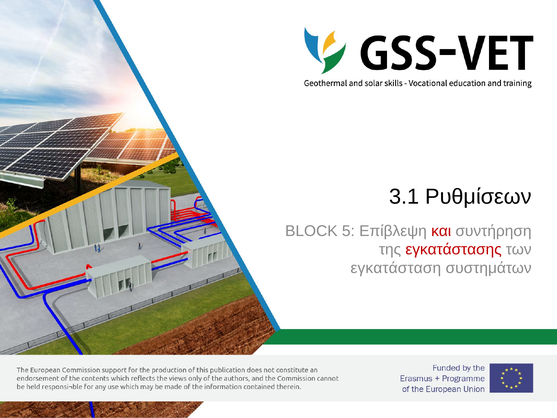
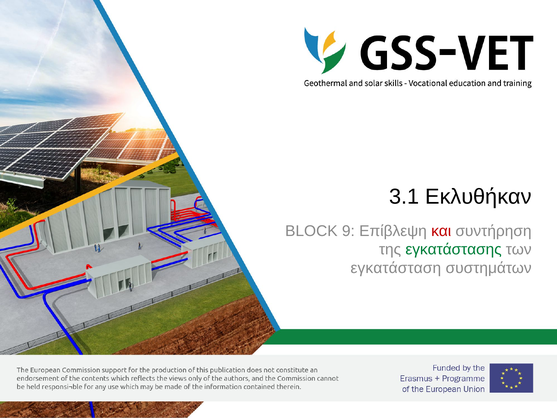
Ρυθμίσεων: Ρυθμίσεων -> Εκλυθήκαν
5: 5 -> 9
εγκατάστασης colour: red -> green
